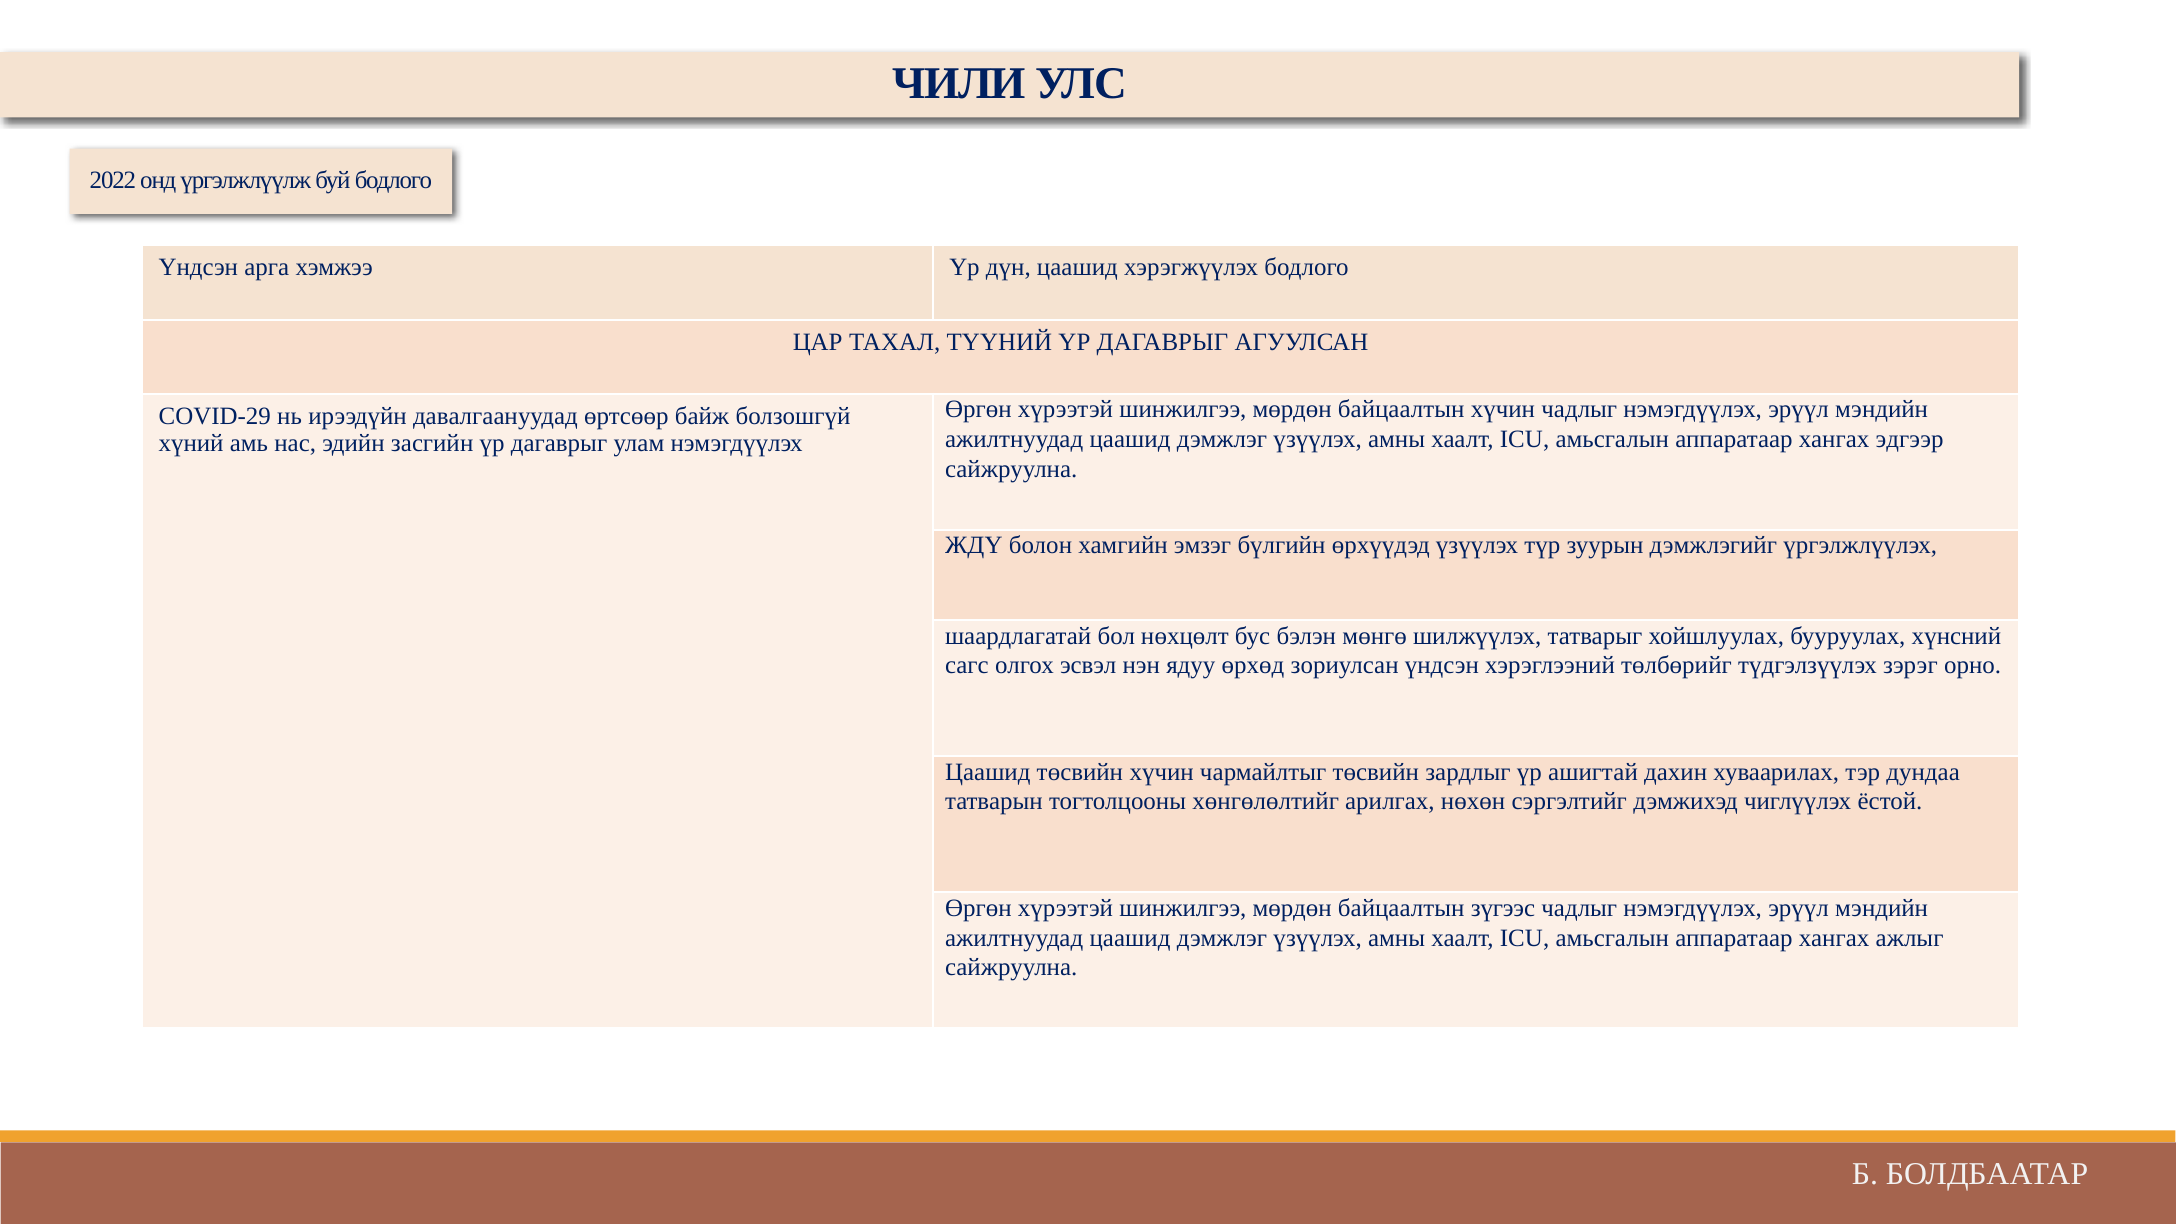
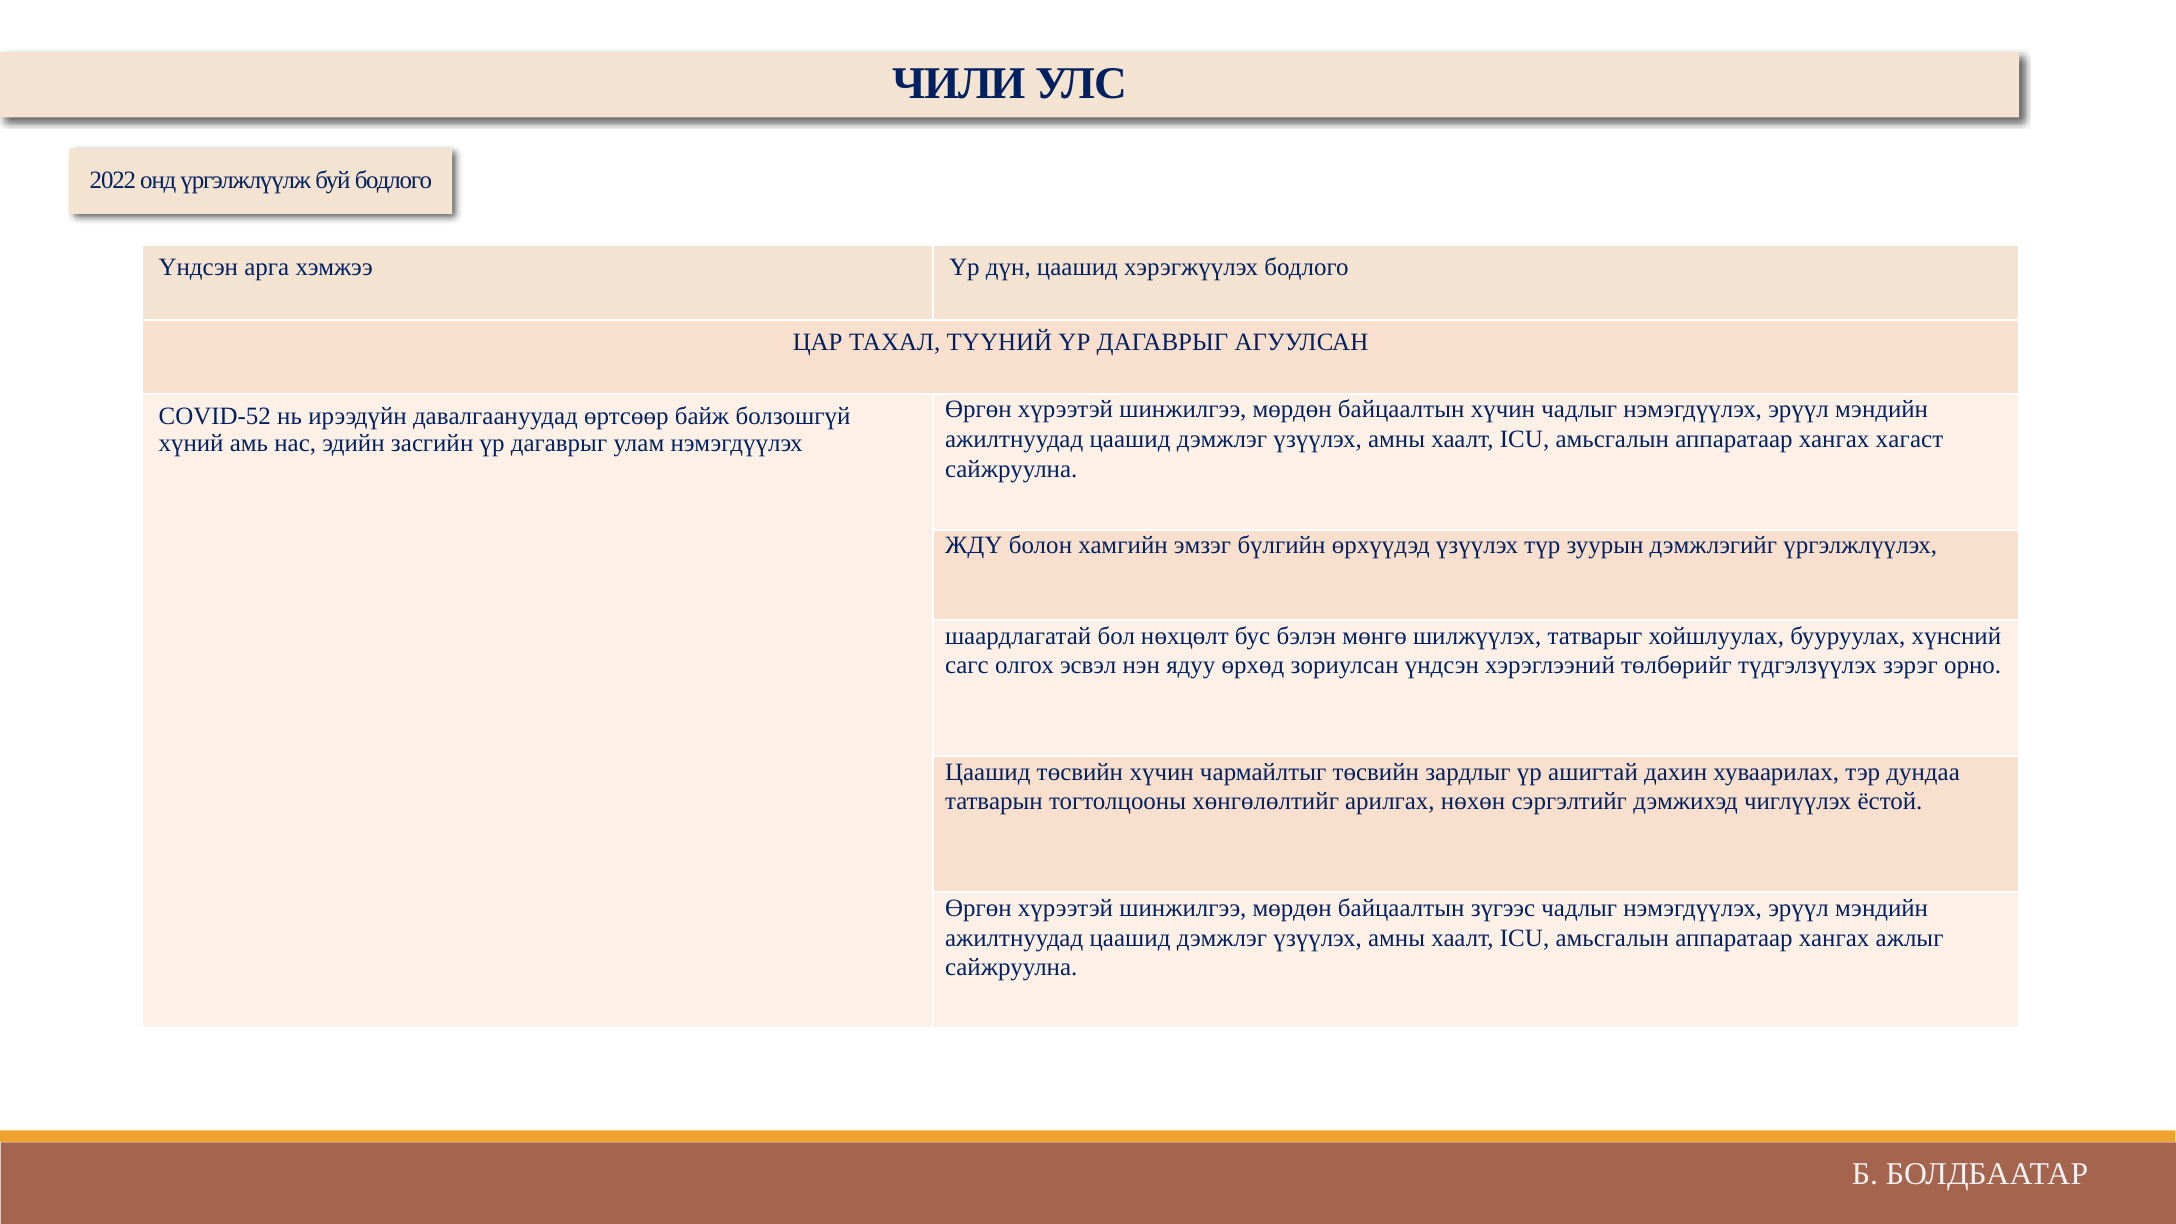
COVID-29: COVID-29 -> COVID-52
эдгээр: эдгээр -> хагаст
